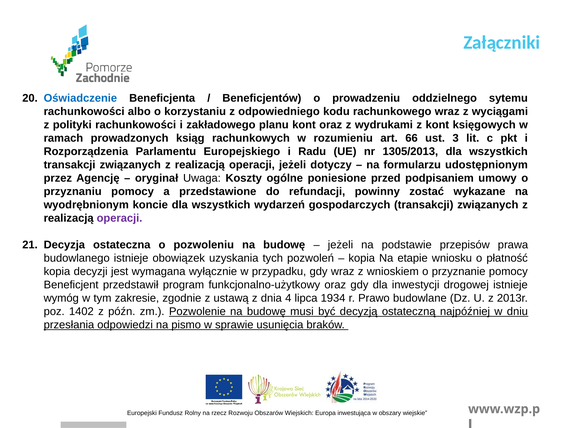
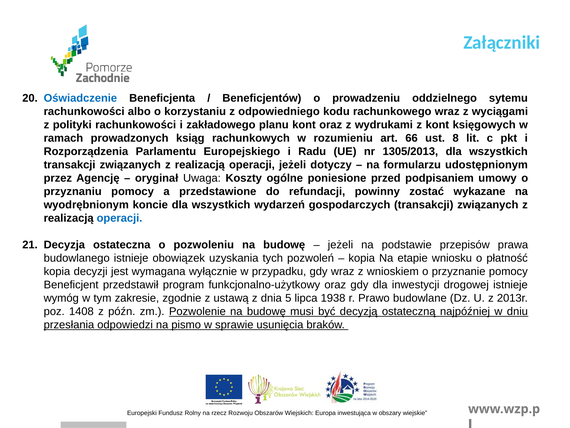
3: 3 -> 8
operacji at (120, 218) colour: purple -> blue
4: 4 -> 5
1934: 1934 -> 1938
1402: 1402 -> 1408
